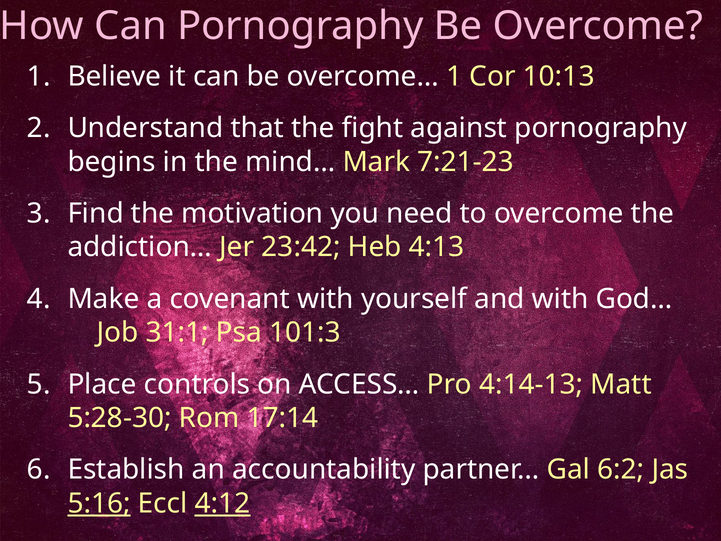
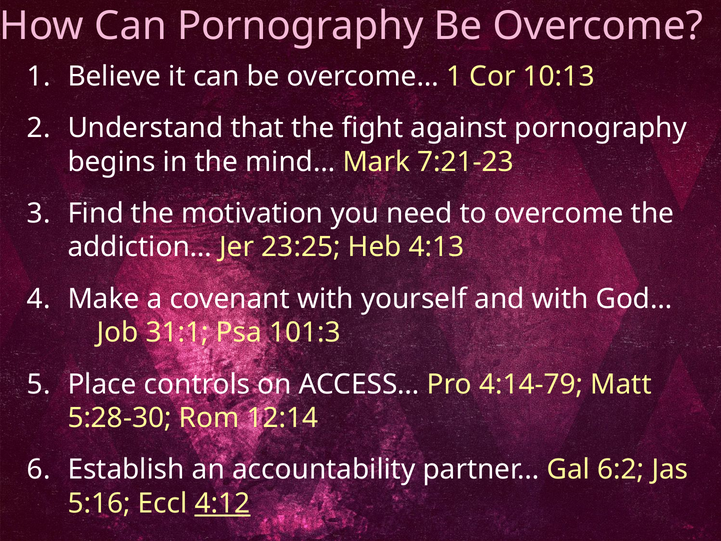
23:42: 23:42 -> 23:25
4:14-13: 4:14-13 -> 4:14-79
17:14: 17:14 -> 12:14
5:16 underline: present -> none
